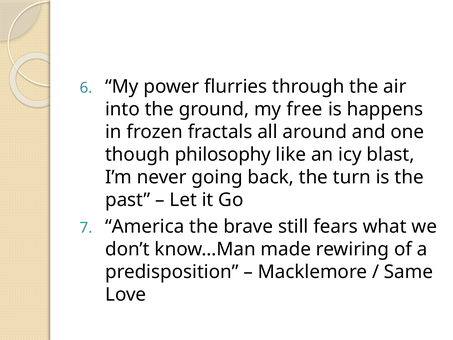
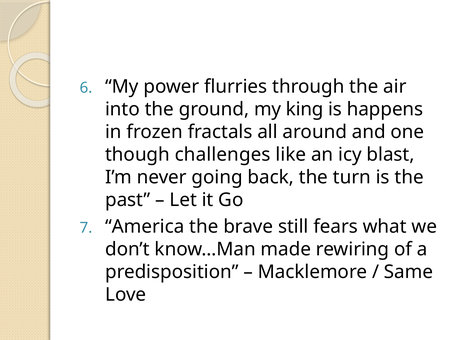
free: free -> king
philosophy: philosophy -> challenges
